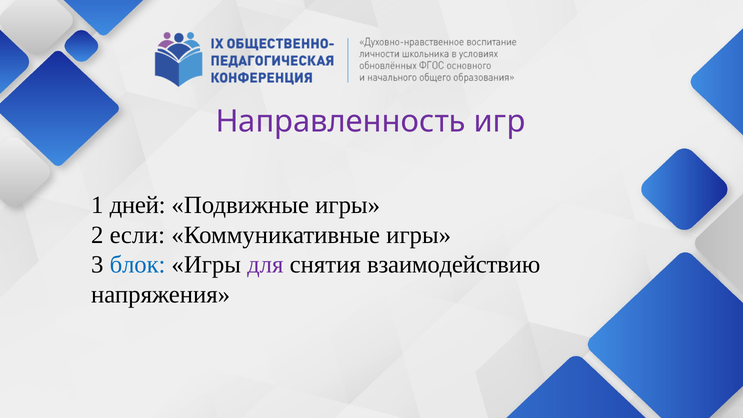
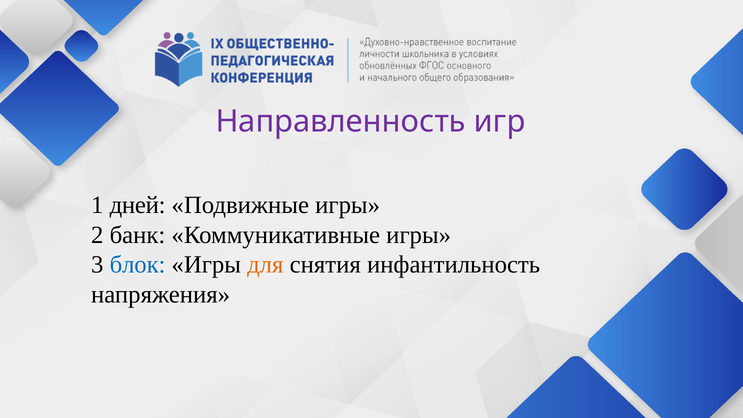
если: если -> банк
для colour: purple -> orange
взаимодействию: взаимодействию -> инфантильность
